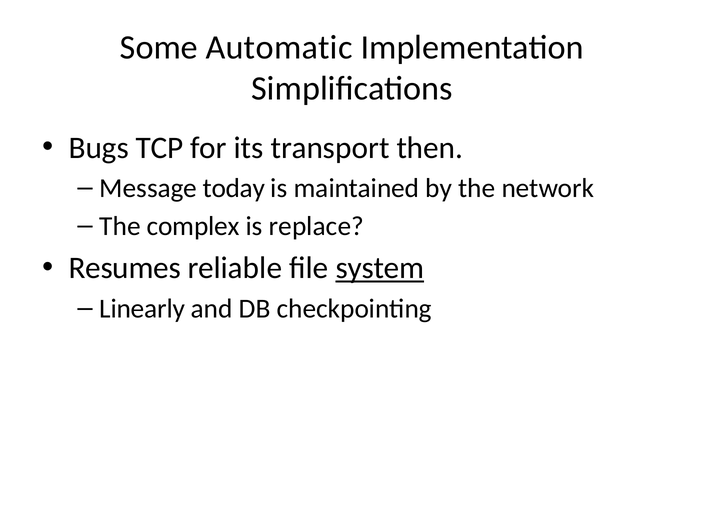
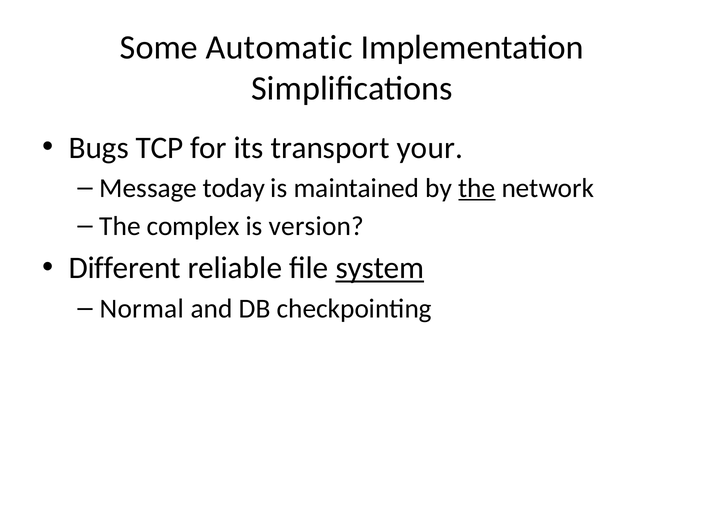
then: then -> your
the at (477, 188) underline: none -> present
replace: replace -> version
Resumes: Resumes -> Different
Linearly: Linearly -> Normal
